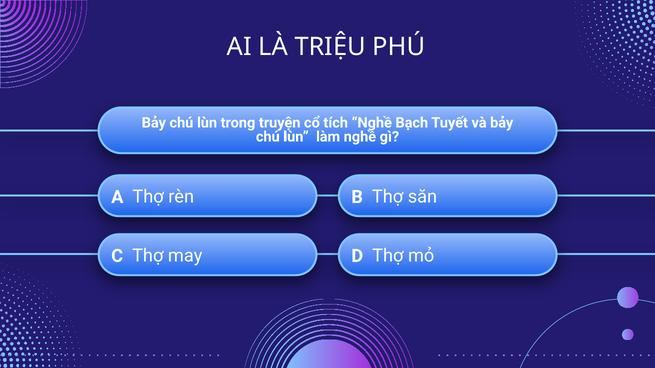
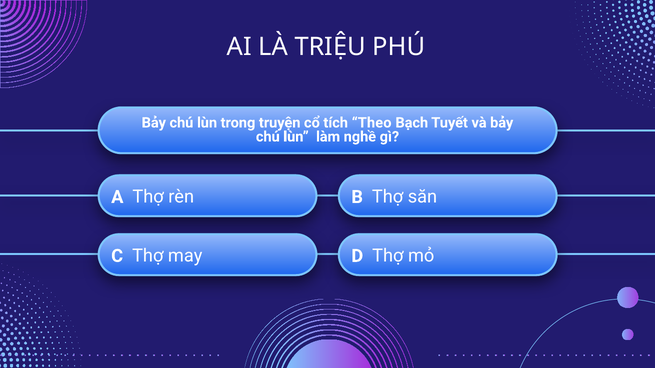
tích Nghề: Nghề -> Theo
